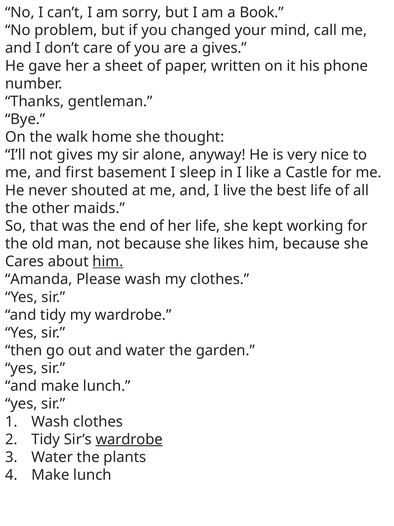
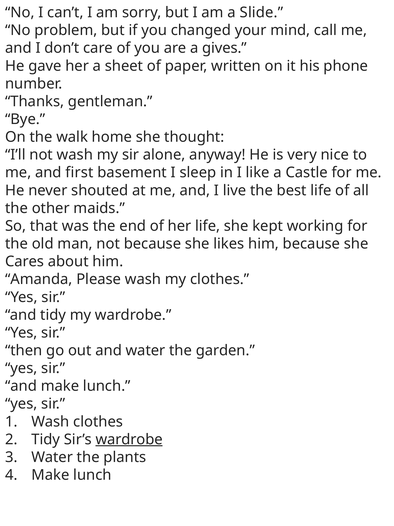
Book: Book -> Slide
not gives: gives -> wash
him at (108, 261) underline: present -> none
